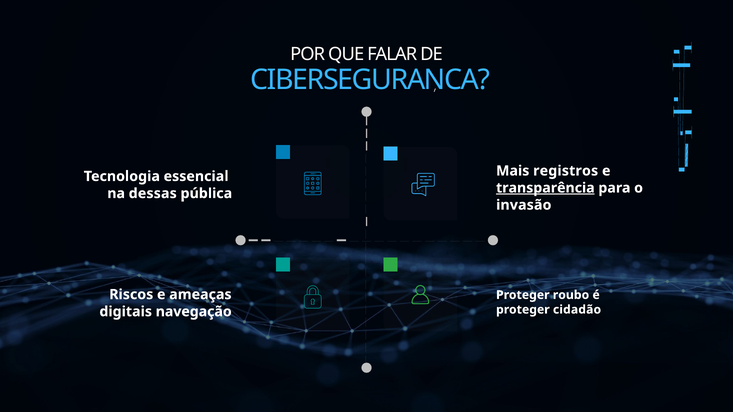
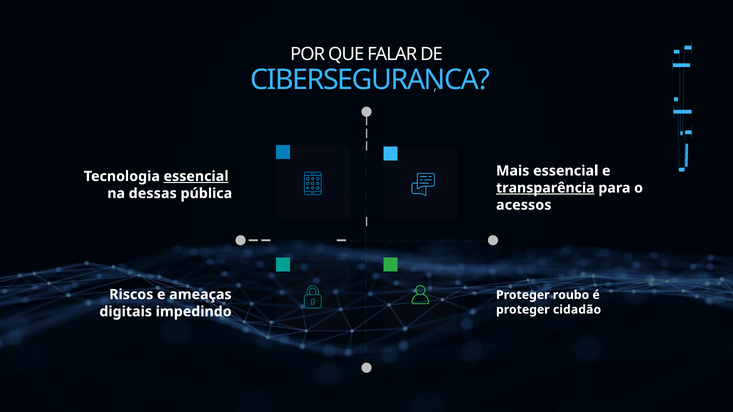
Mais registros: registros -> essencial
essencial at (196, 176) underline: none -> present
invasão: invasão -> acessos
navegação: navegação -> impedindo
